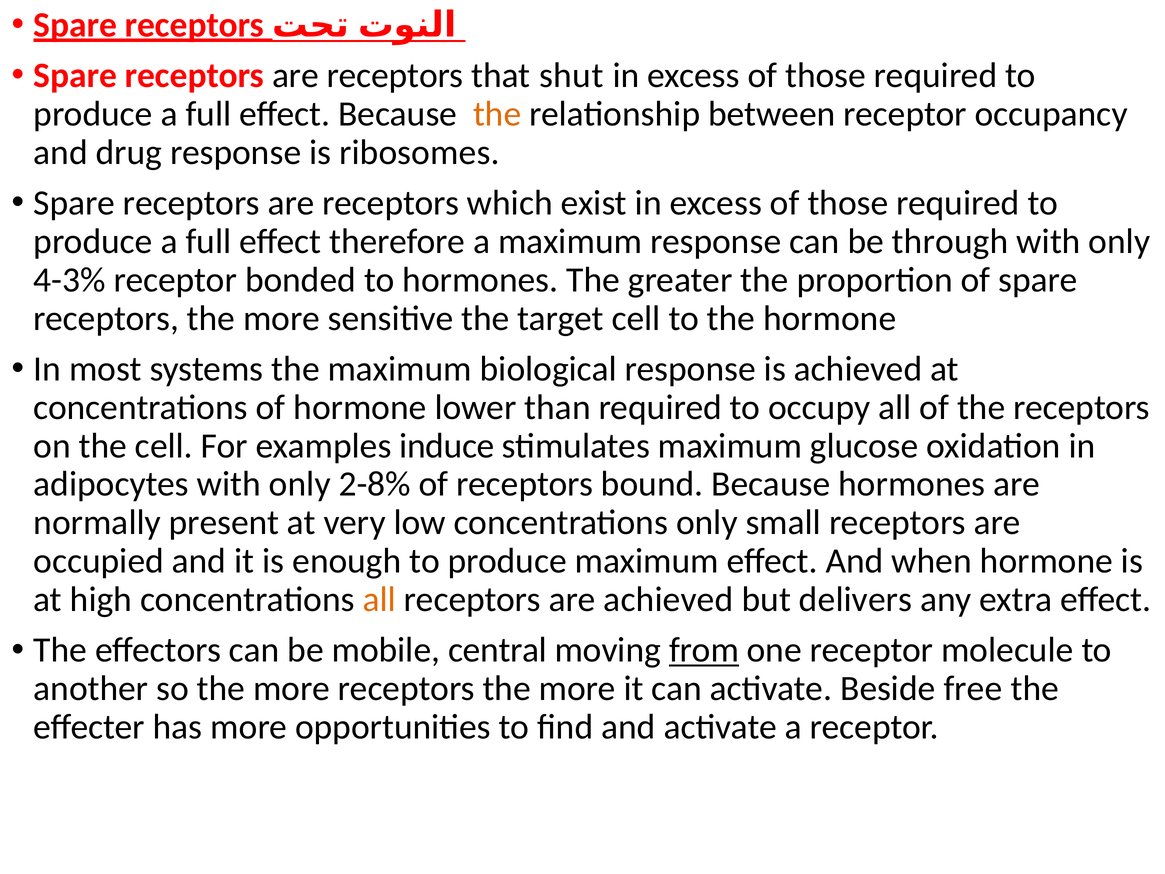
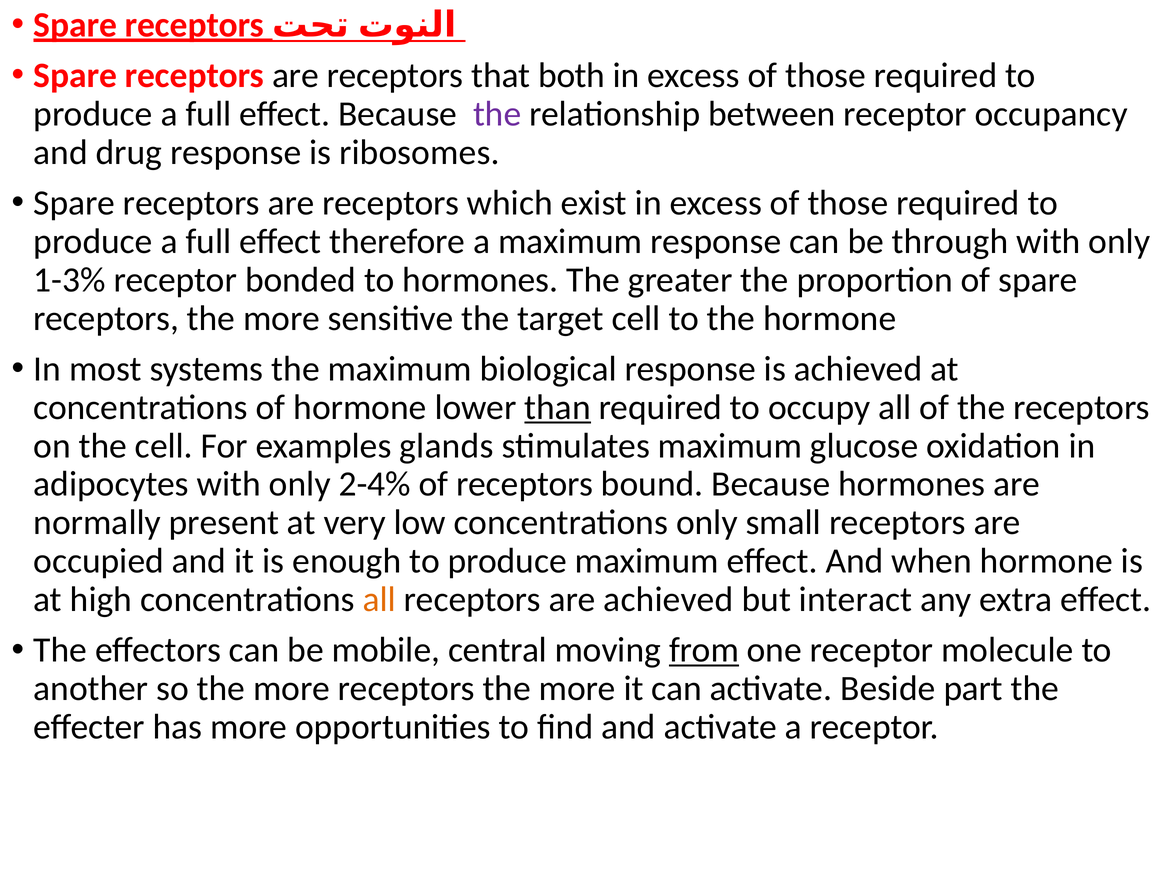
shut: shut -> both
the at (497, 114) colour: orange -> purple
4-3%: 4-3% -> 1-3%
than underline: none -> present
induce: induce -> glands
2-8%: 2-8% -> 2-4%
delivers: delivers -> interact
free: free -> part
